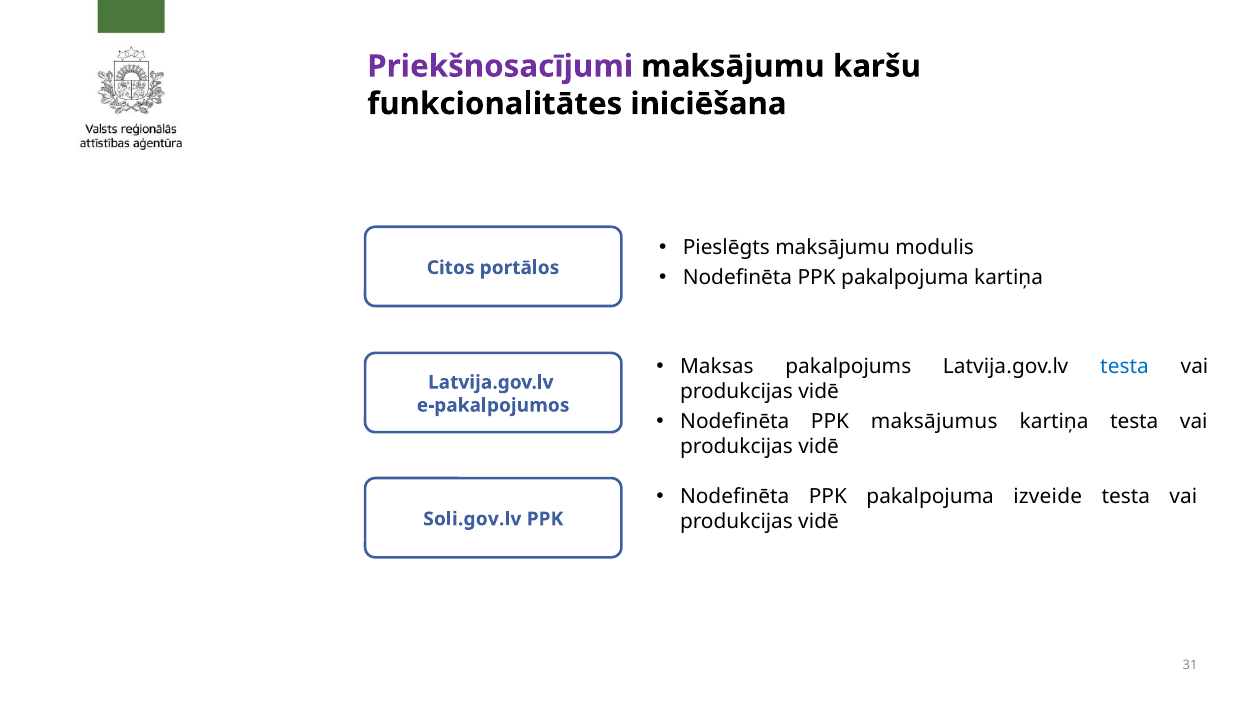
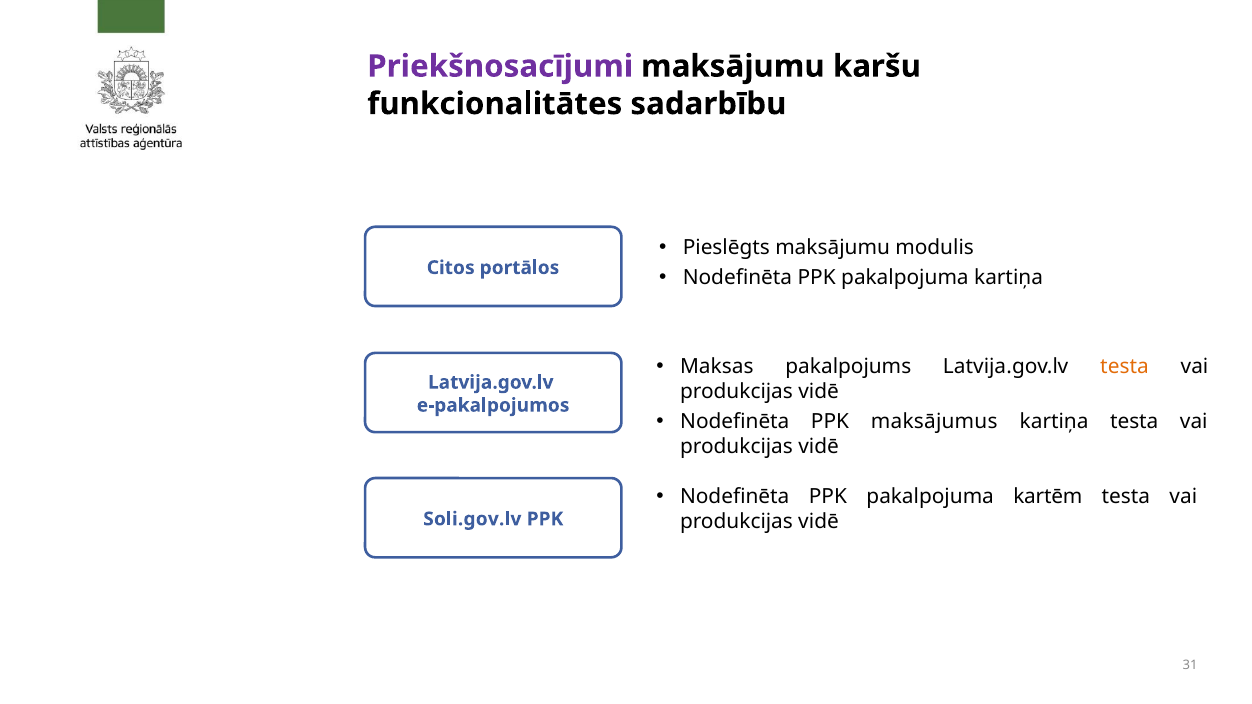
iniciēšana: iniciēšana -> sadarbību
testa at (1125, 367) colour: blue -> orange
izveide: izveide -> kartēm
